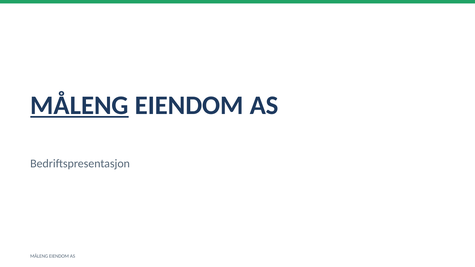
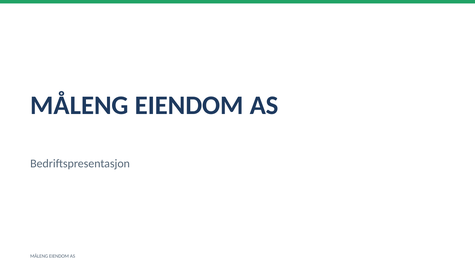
MÅLENG at (79, 105) underline: present -> none
